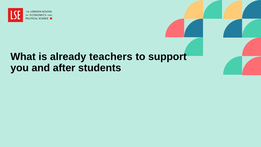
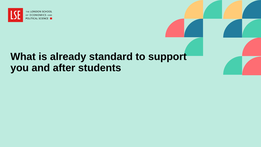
teachers: teachers -> standard
